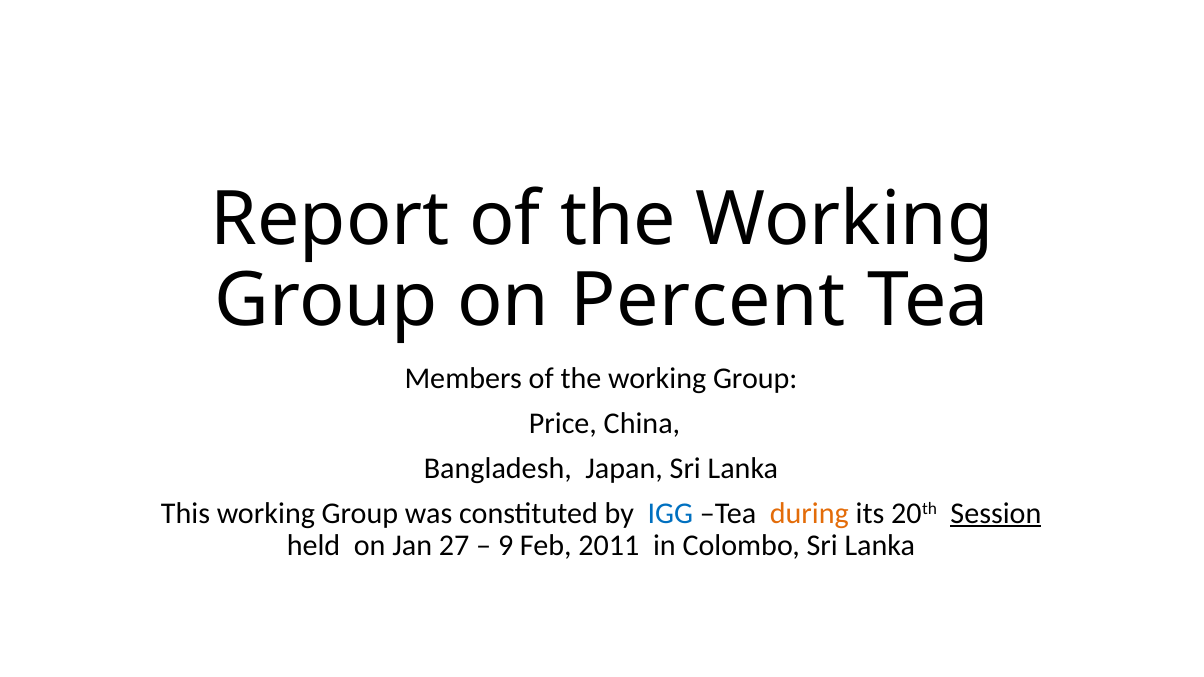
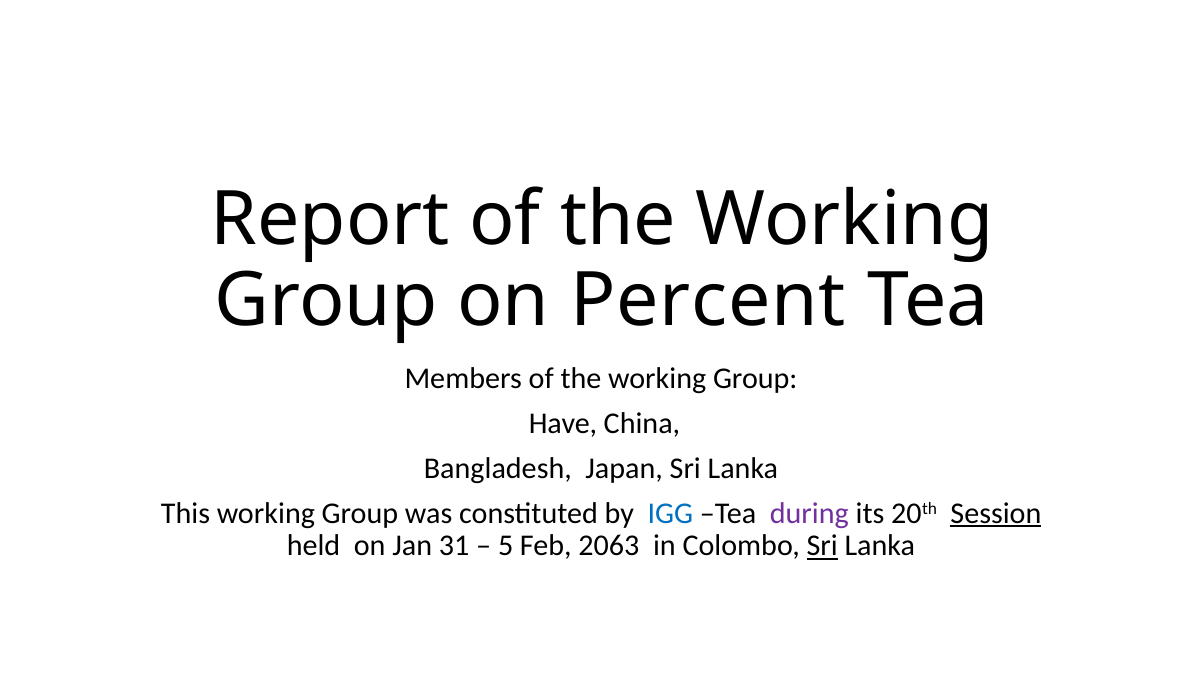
Price: Price -> Have
during colour: orange -> purple
27: 27 -> 31
9: 9 -> 5
2011: 2011 -> 2063
Sri at (822, 546) underline: none -> present
